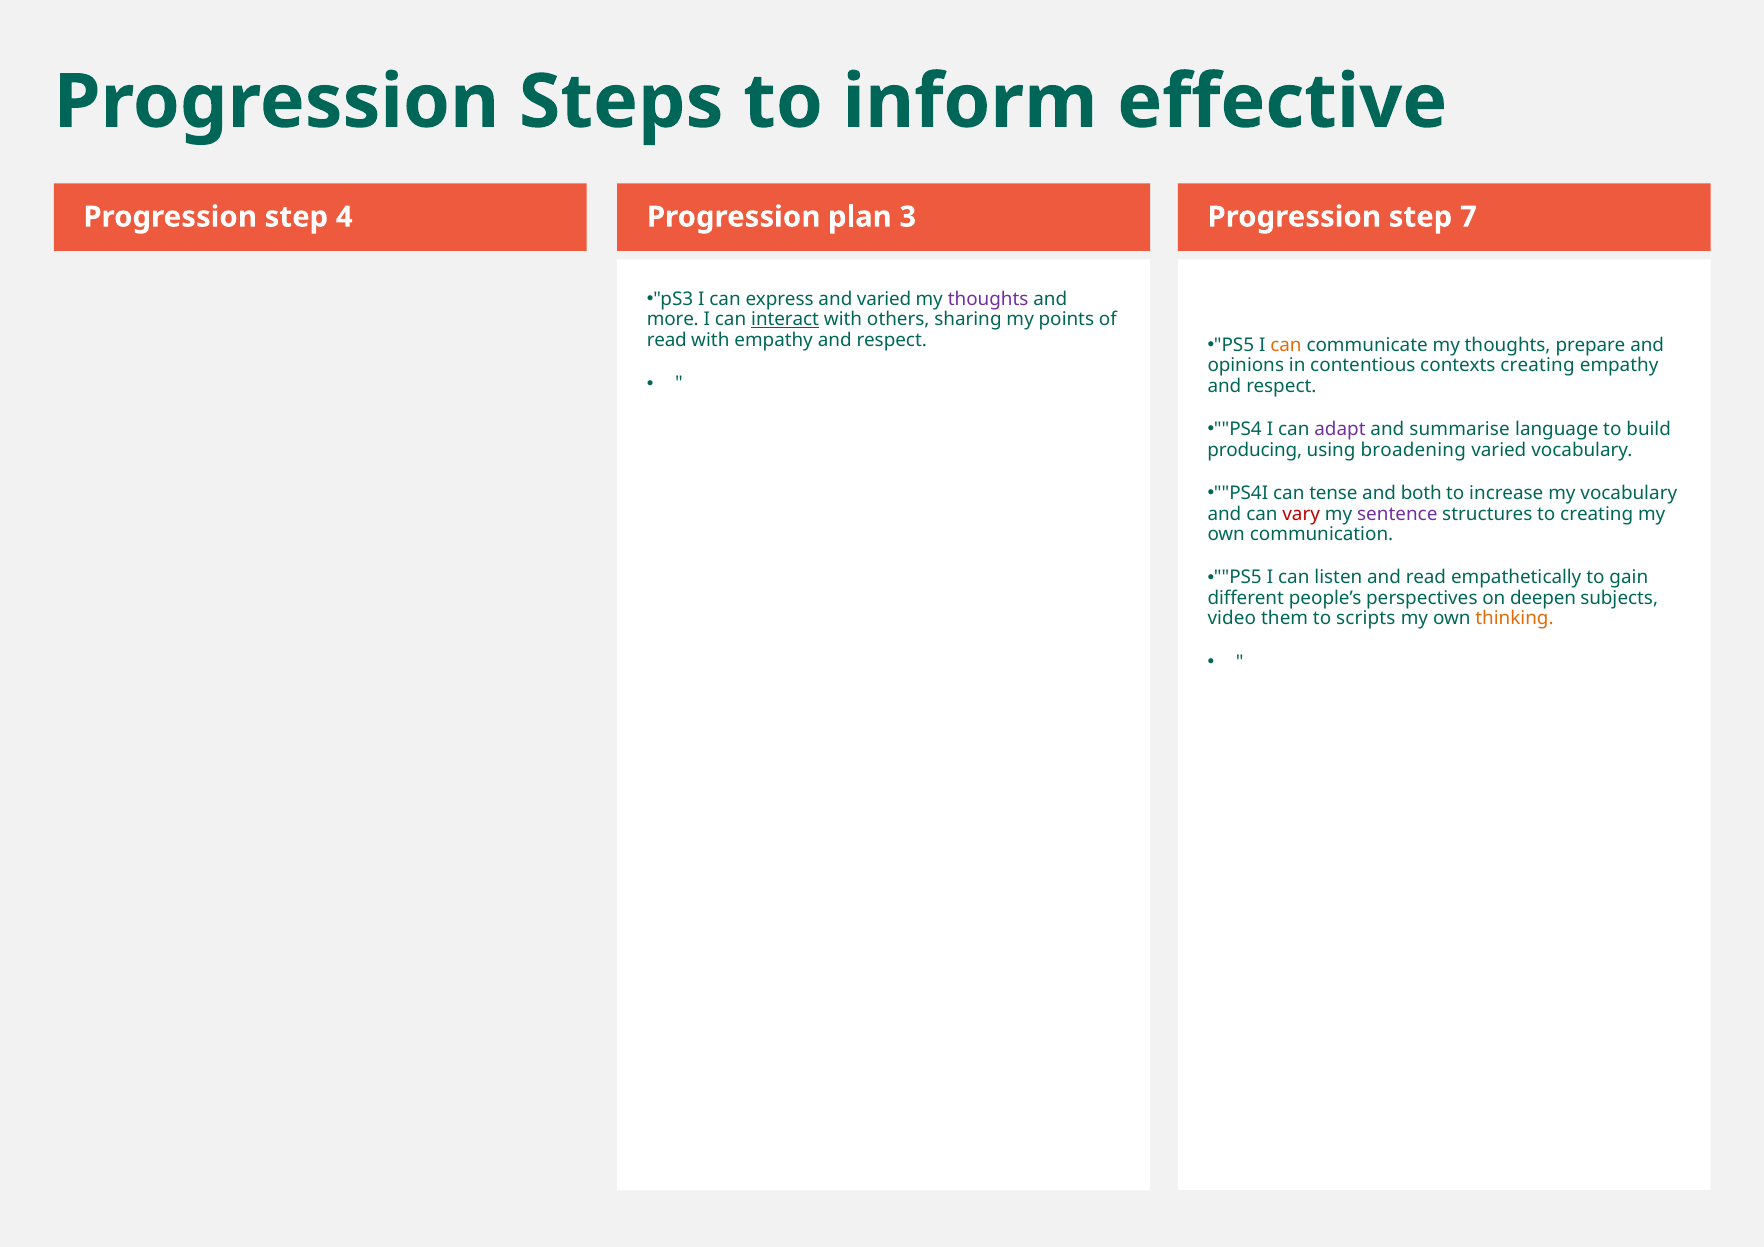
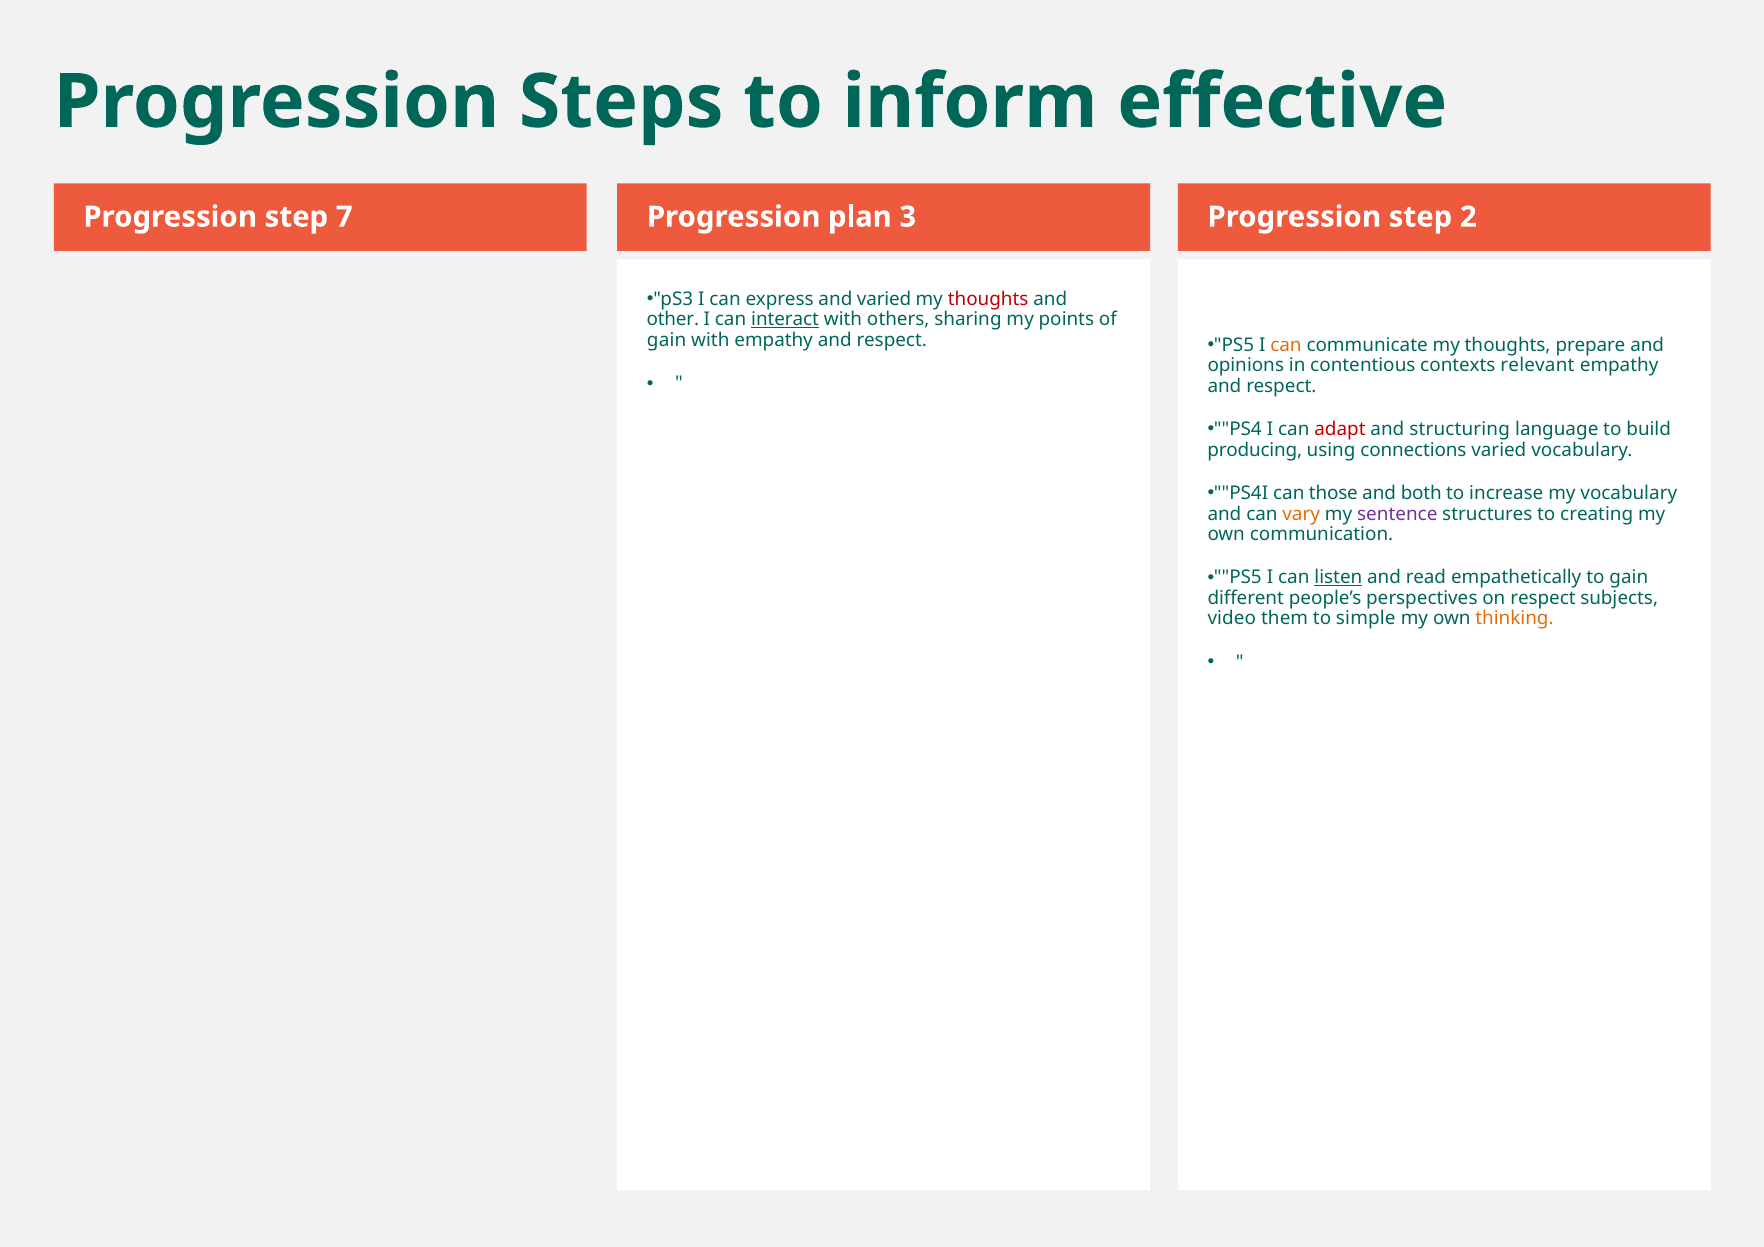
4: 4 -> 7
7: 7 -> 2
thoughts at (988, 299) colour: purple -> red
more: more -> other
read at (667, 340): read -> gain
contexts creating: creating -> relevant
adapt colour: purple -> red
summarise: summarise -> structuring
broadening: broadening -> connections
tense: tense -> those
vary colour: red -> orange
listen underline: none -> present
on deepen: deepen -> respect
scripts: scripts -> simple
